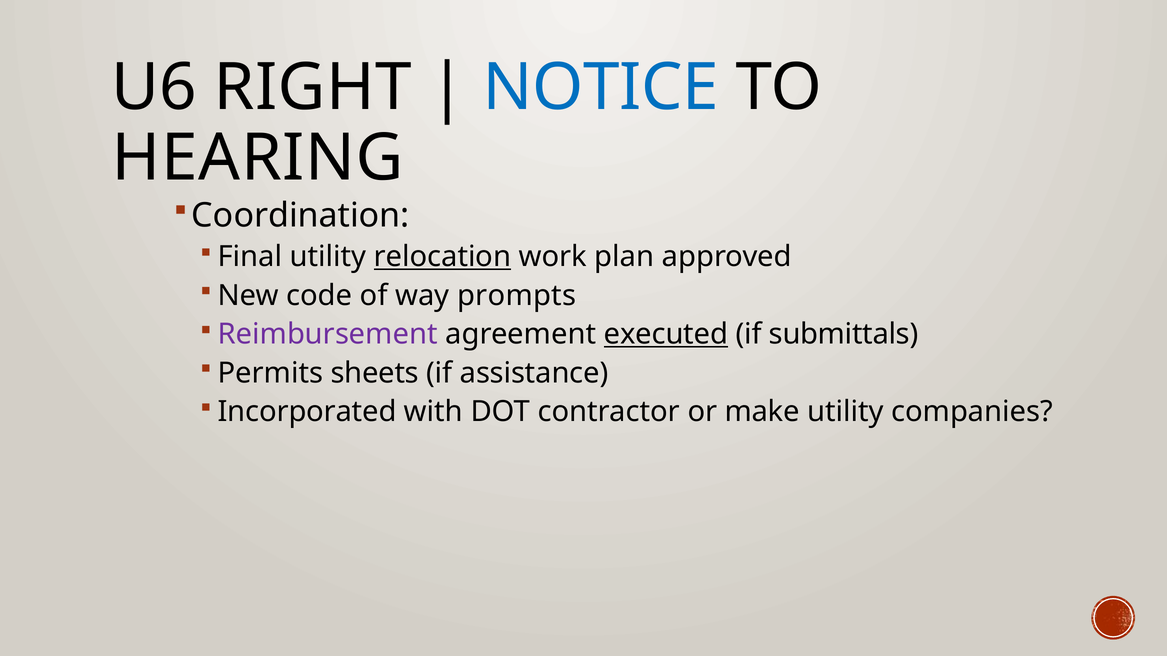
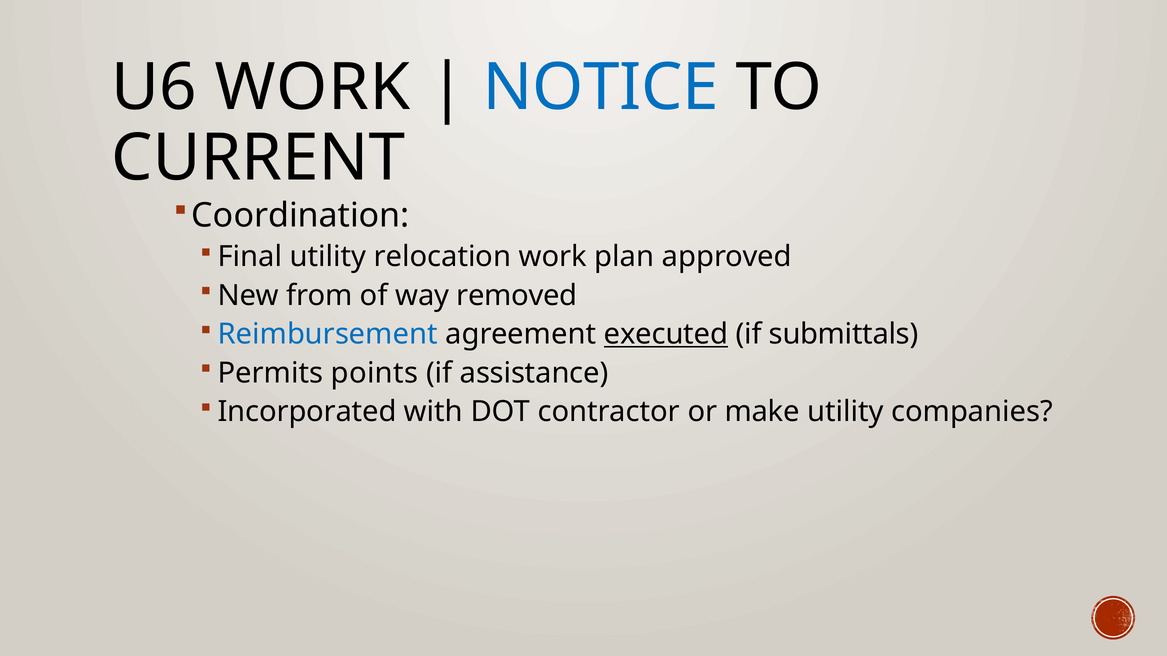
U6 RIGHT: RIGHT -> WORK
HEARING: HEARING -> CURRENT
relocation underline: present -> none
code: code -> from
prompts: prompts -> removed
Reimbursement colour: purple -> blue
sheets: sheets -> points
